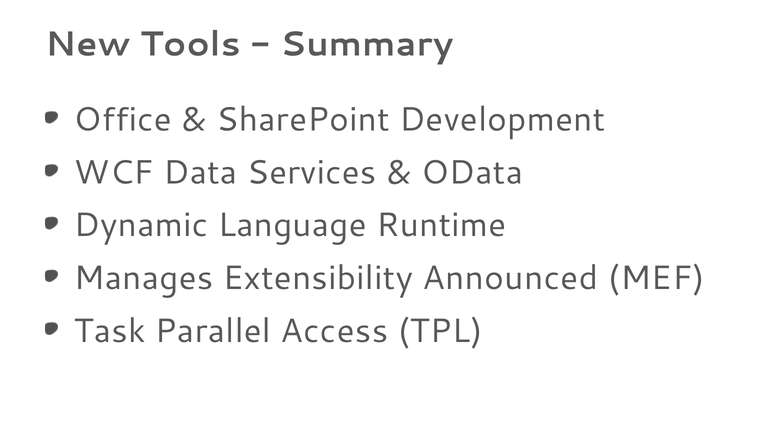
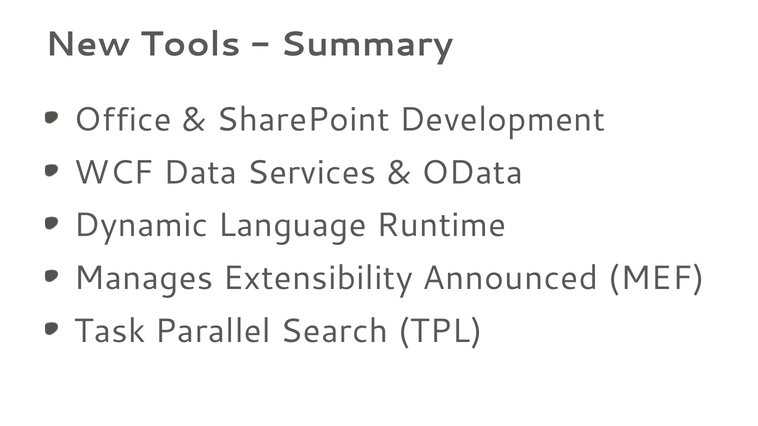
Access: Access -> Search
